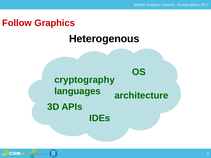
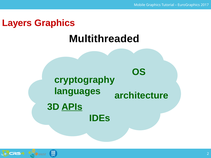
Follow: Follow -> Layers
Heterogenous: Heterogenous -> Multithreaded
APIs underline: none -> present
